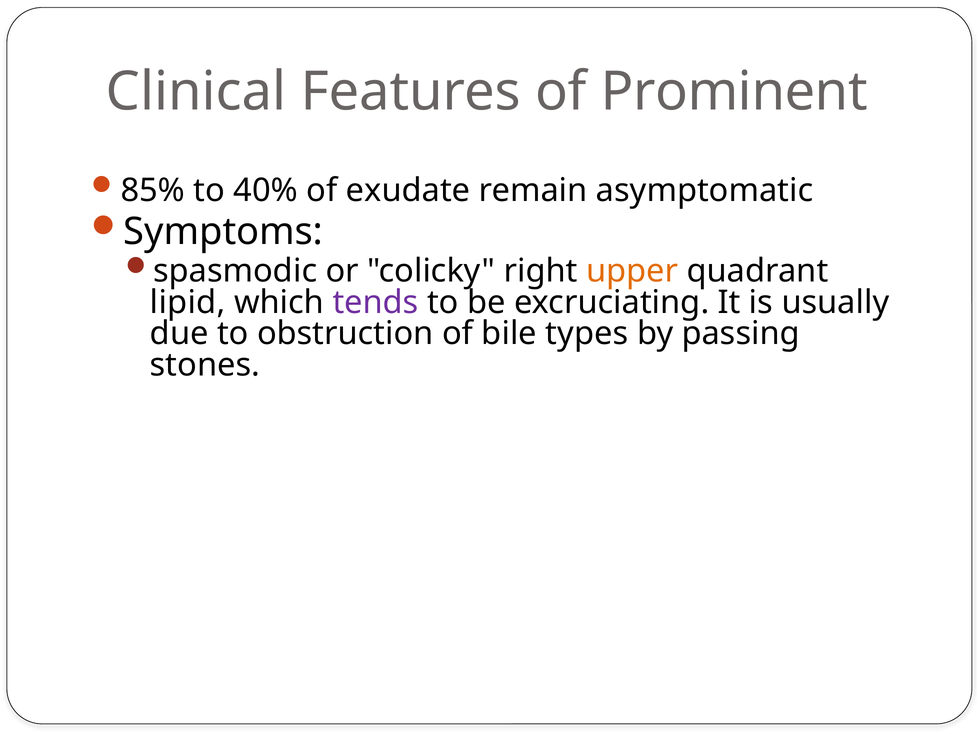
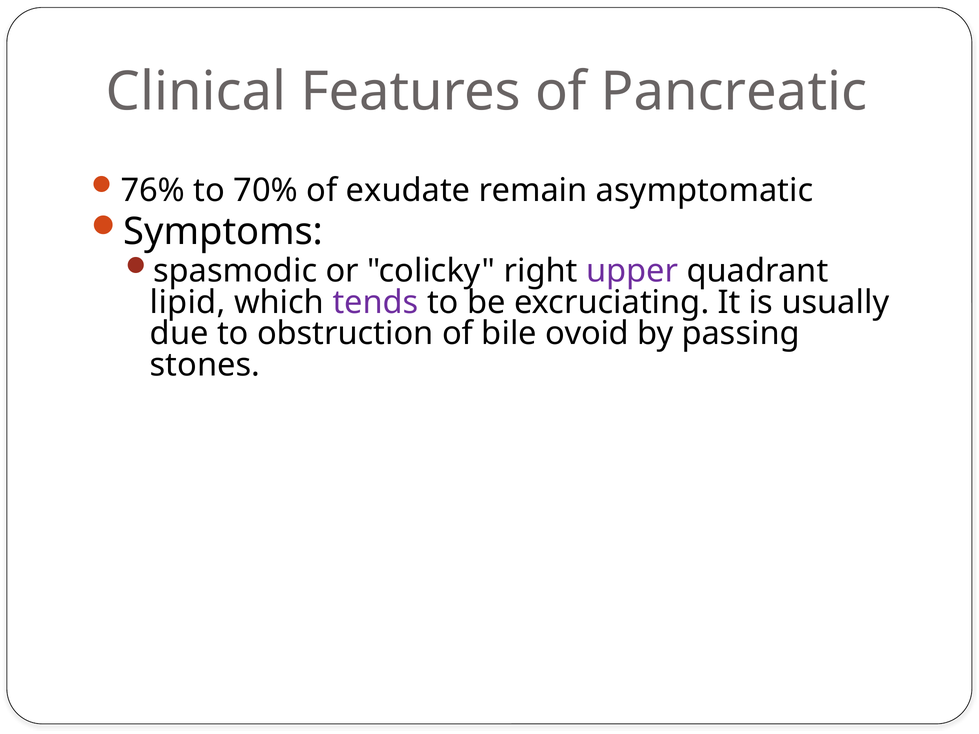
Prominent: Prominent -> Pancreatic
85%: 85% -> 76%
40%: 40% -> 70%
upper colour: orange -> purple
types: types -> ovoid
